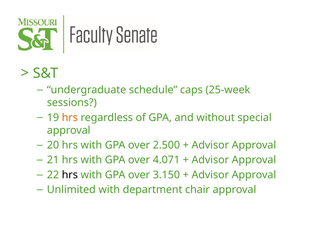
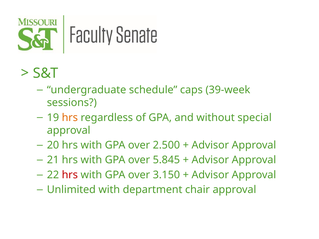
25-week: 25-week -> 39-week
4.071: 4.071 -> 5.845
hrs at (70, 175) colour: black -> red
